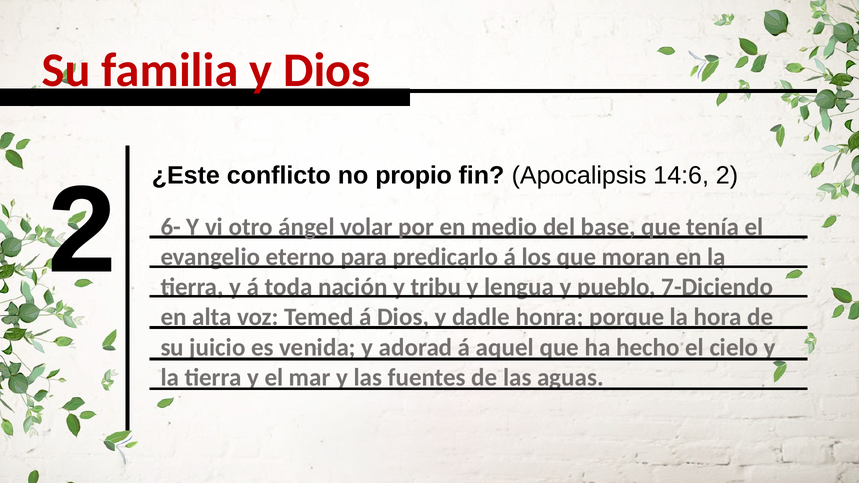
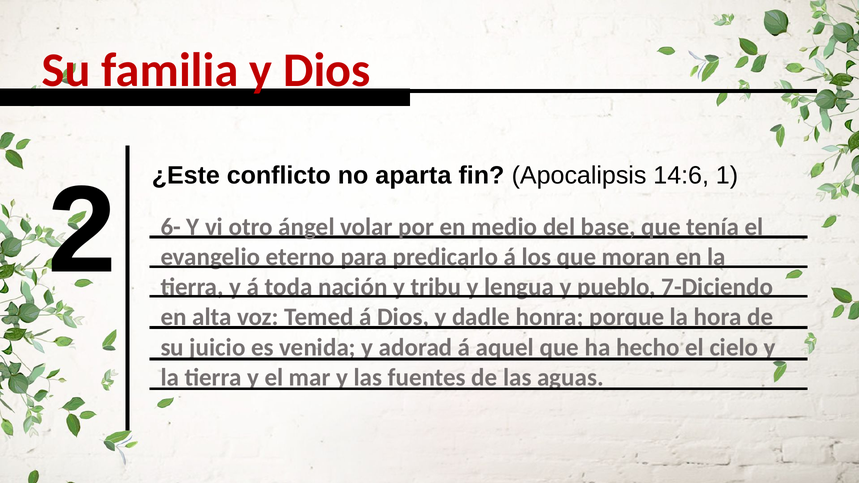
propio: propio -> aparta
14:6 2: 2 -> 1
